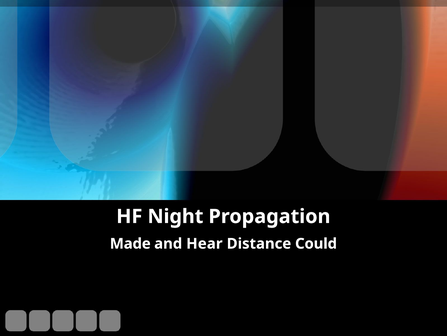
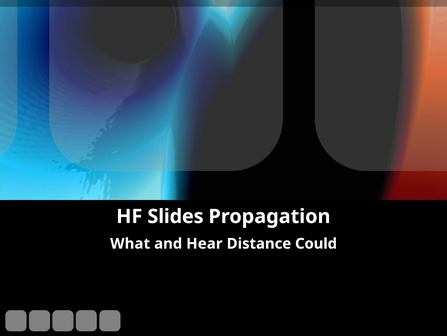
Night: Night -> Slides
Made: Made -> What
